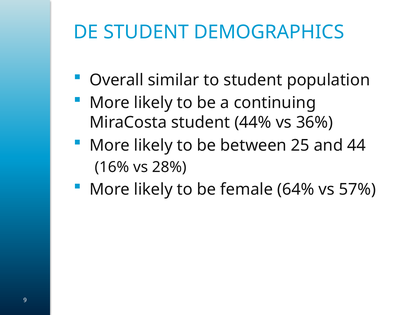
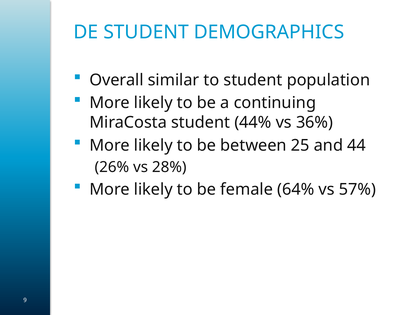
16%: 16% -> 26%
